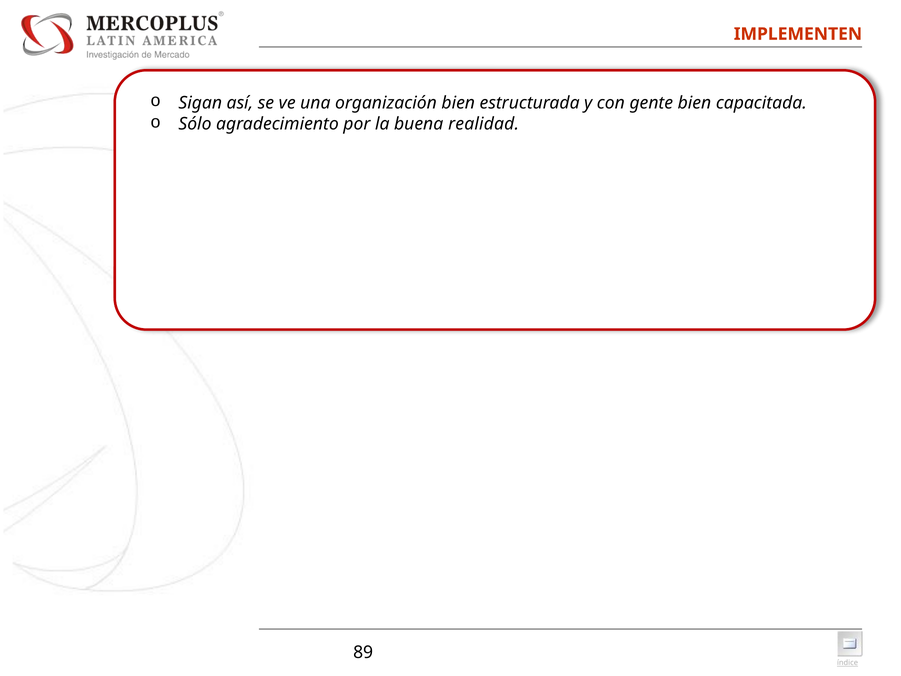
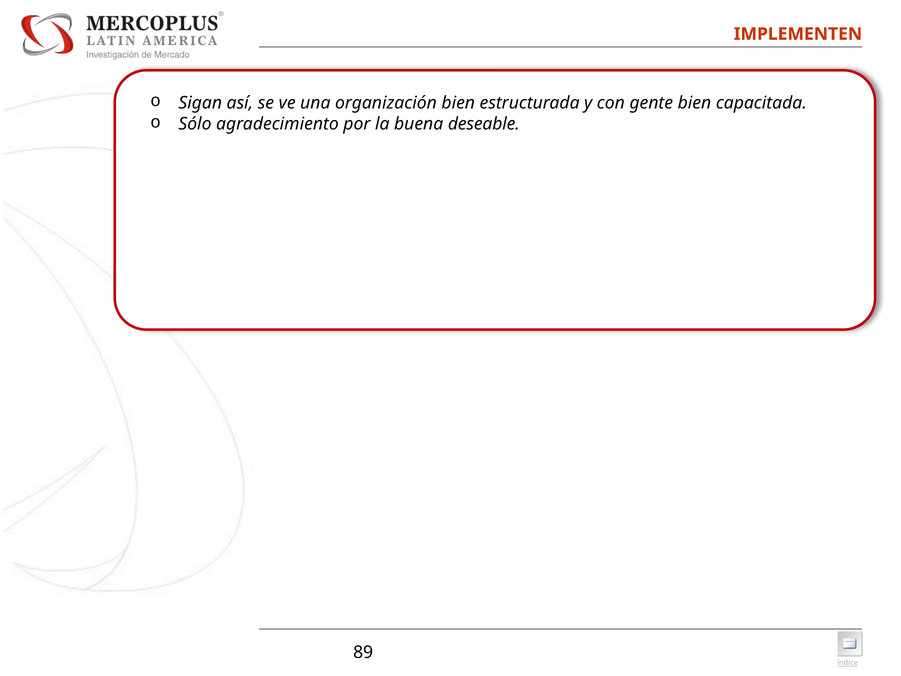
buena realidad: realidad -> deseable
